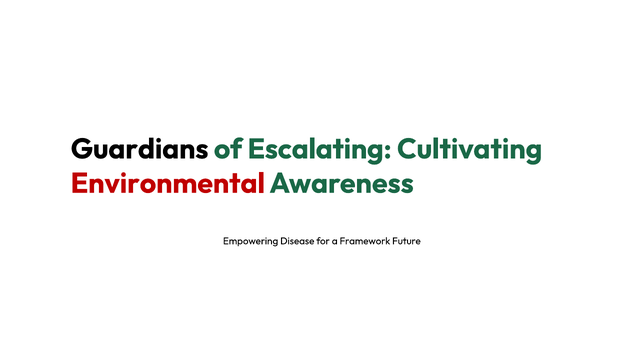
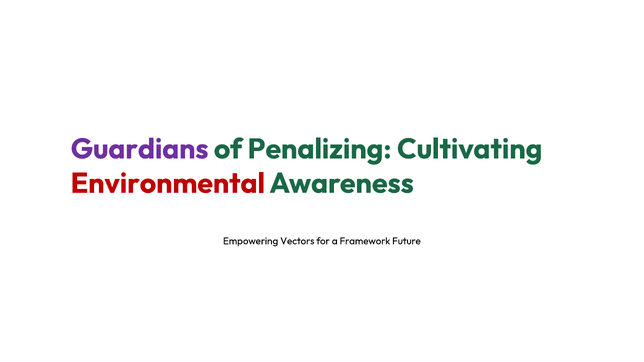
Guardians colour: black -> purple
Escalating: Escalating -> Penalizing
Disease: Disease -> Vectors
